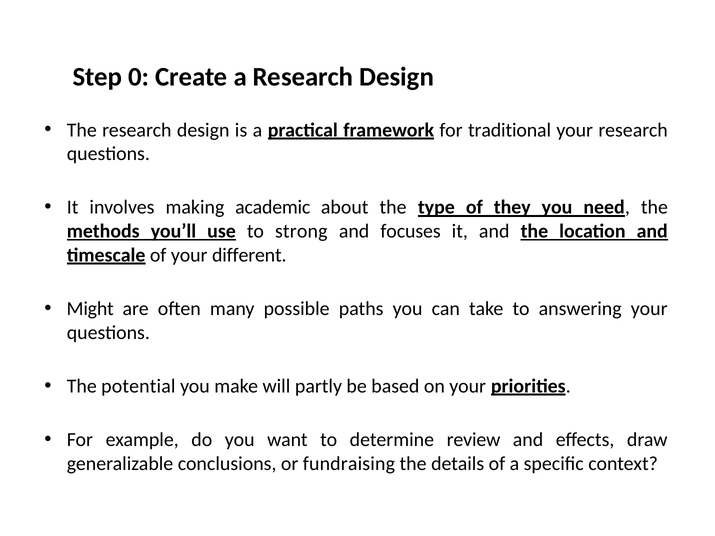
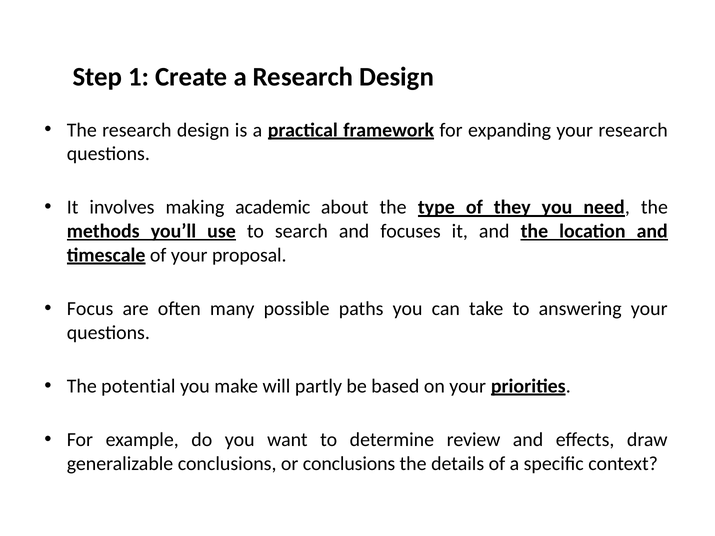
0: 0 -> 1
traditional: traditional -> expanding
strong: strong -> search
different: different -> proposal
Might: Might -> Focus
or fundraising: fundraising -> conclusions
